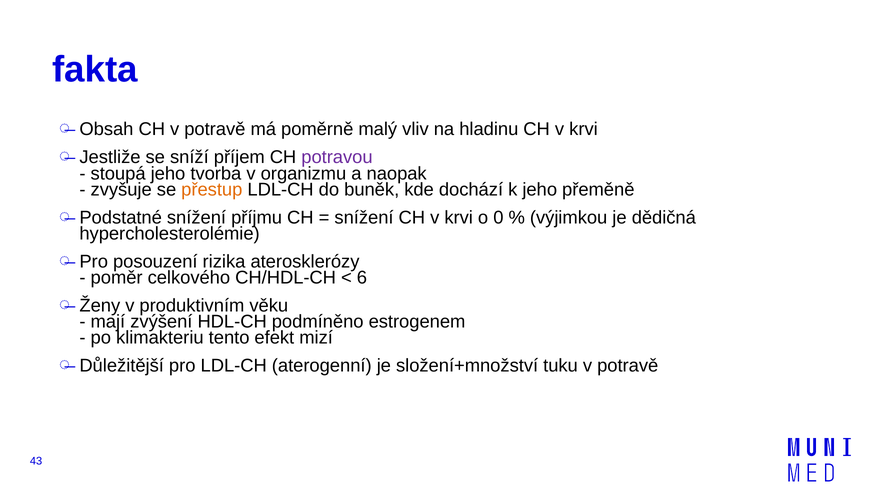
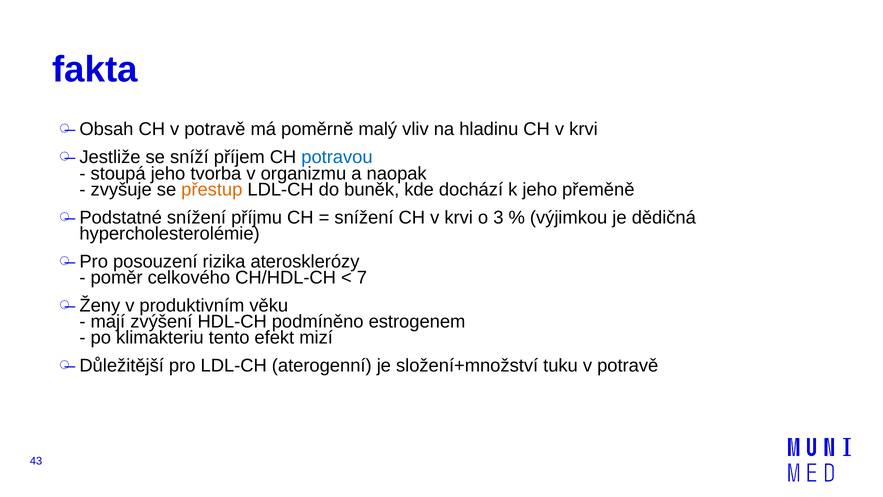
potravou colour: purple -> blue
0: 0 -> 3
6: 6 -> 7
